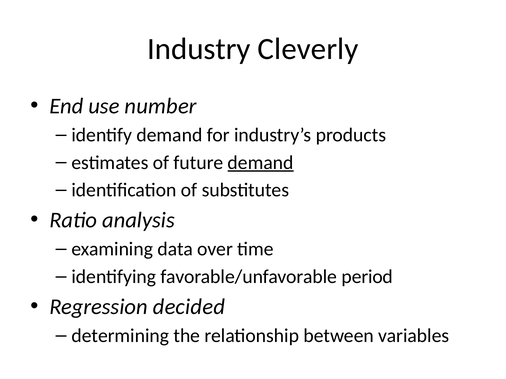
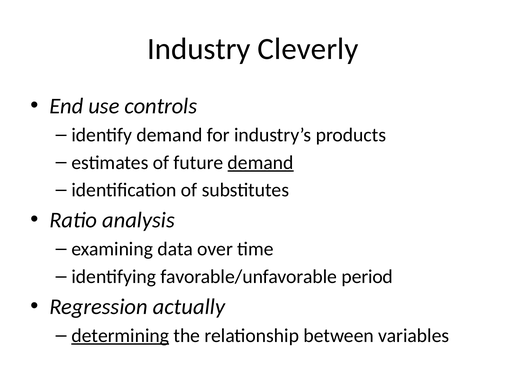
number: number -> controls
decided: decided -> actually
determining underline: none -> present
